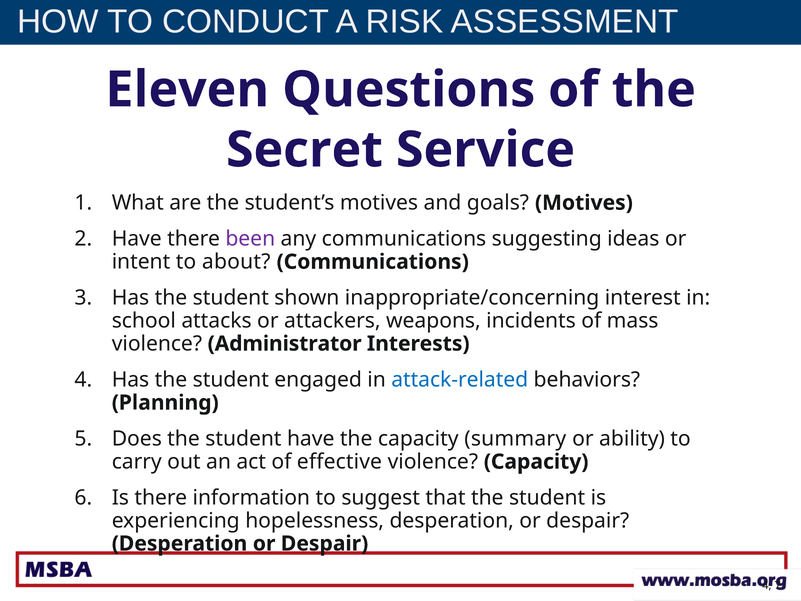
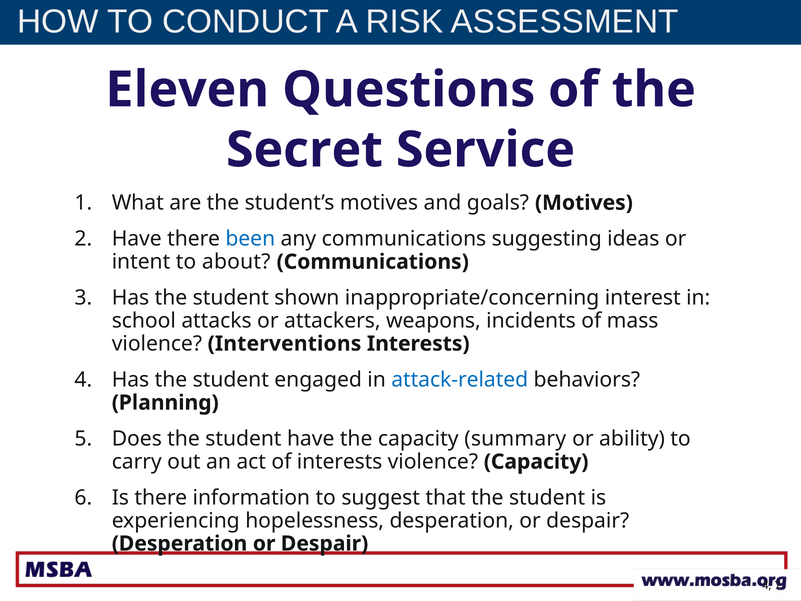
been colour: purple -> blue
Administrator: Administrator -> Interventions
of effective: effective -> interests
